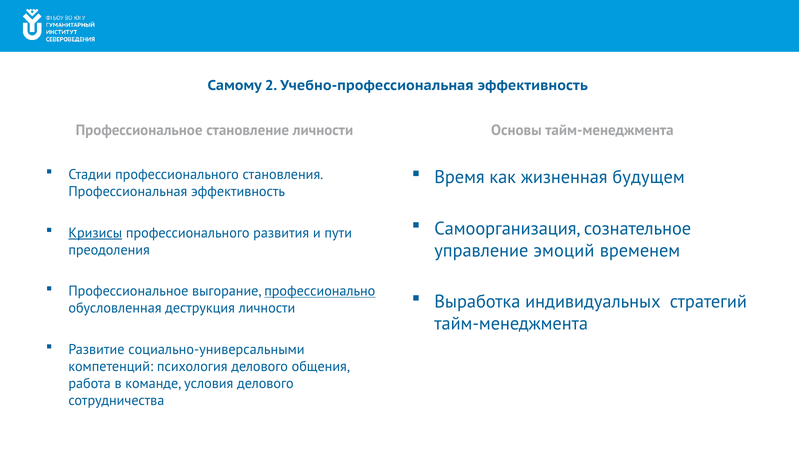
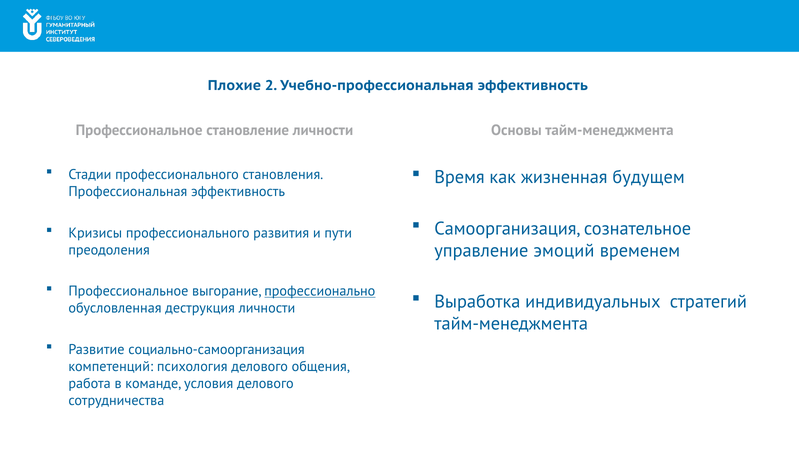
Самому: Самому -> Плохие
Кризисы underline: present -> none
социально-универсальными: социально-универсальными -> социально-самоорганизация
